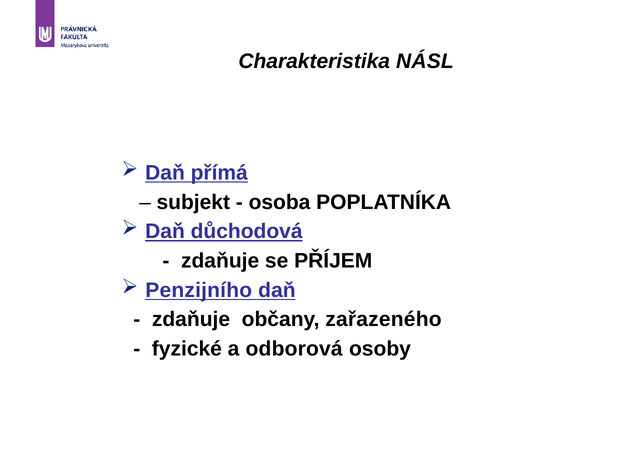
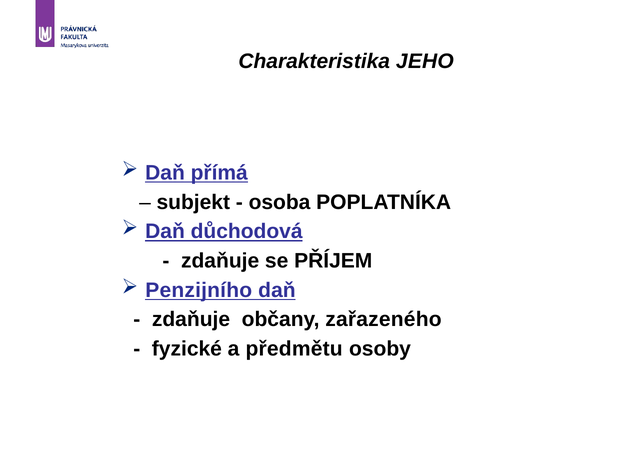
NÁSL: NÁSL -> JEHO
odborová: odborová -> předmětu
